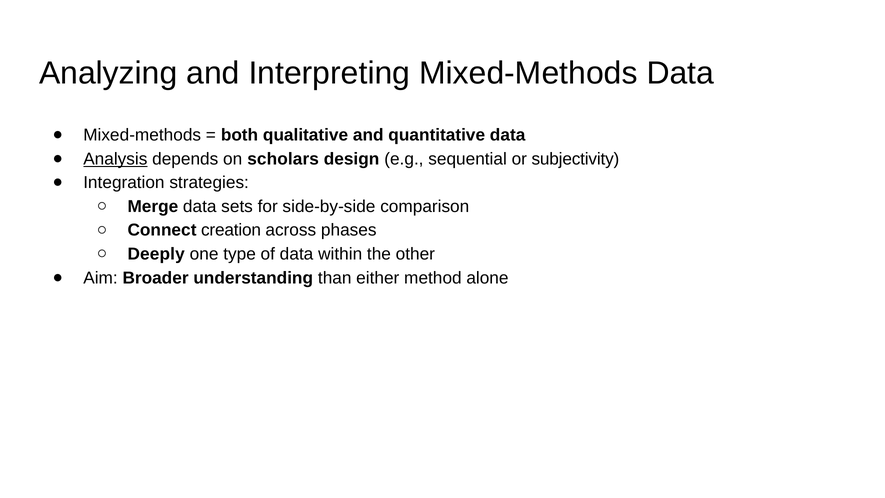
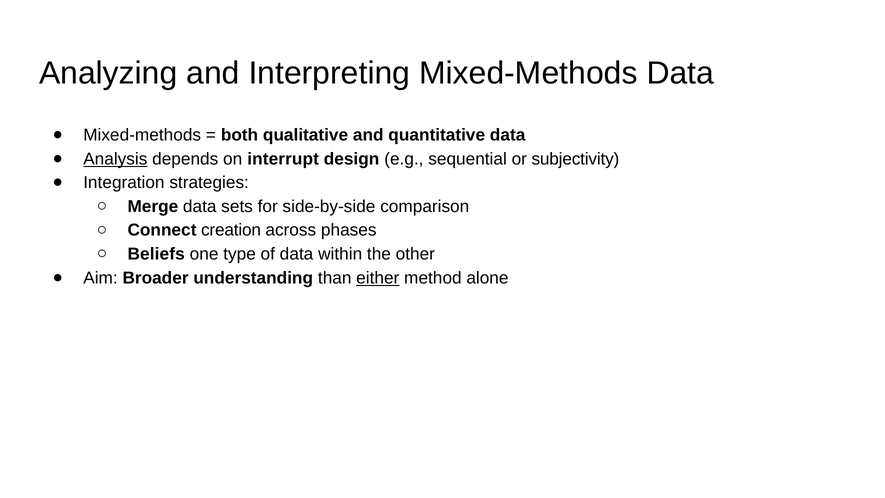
scholars: scholars -> interrupt
Deeply: Deeply -> Beliefs
either underline: none -> present
